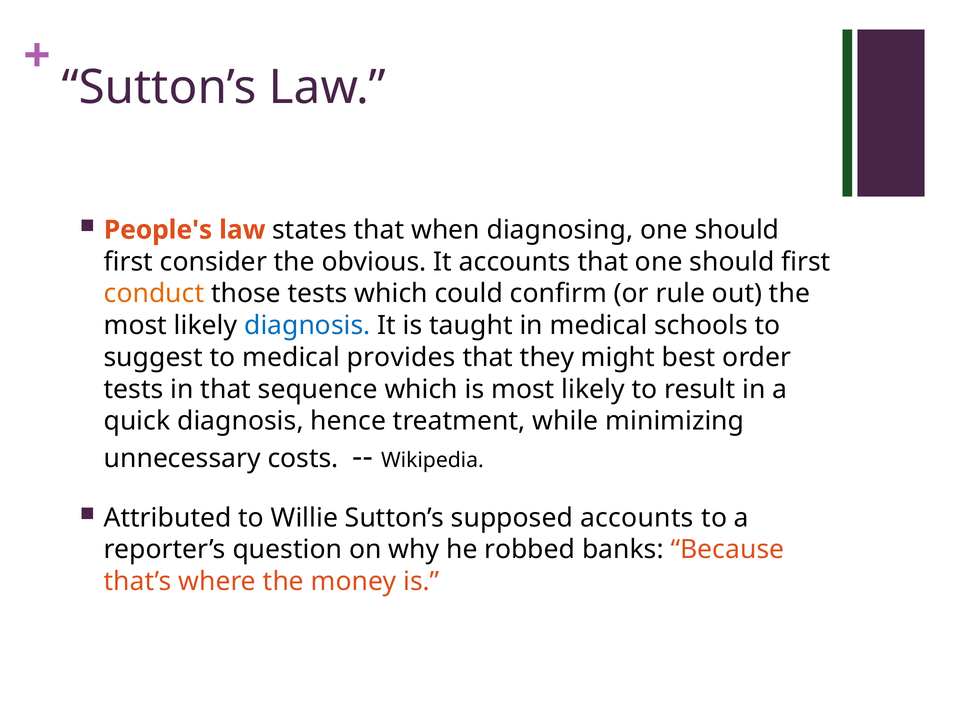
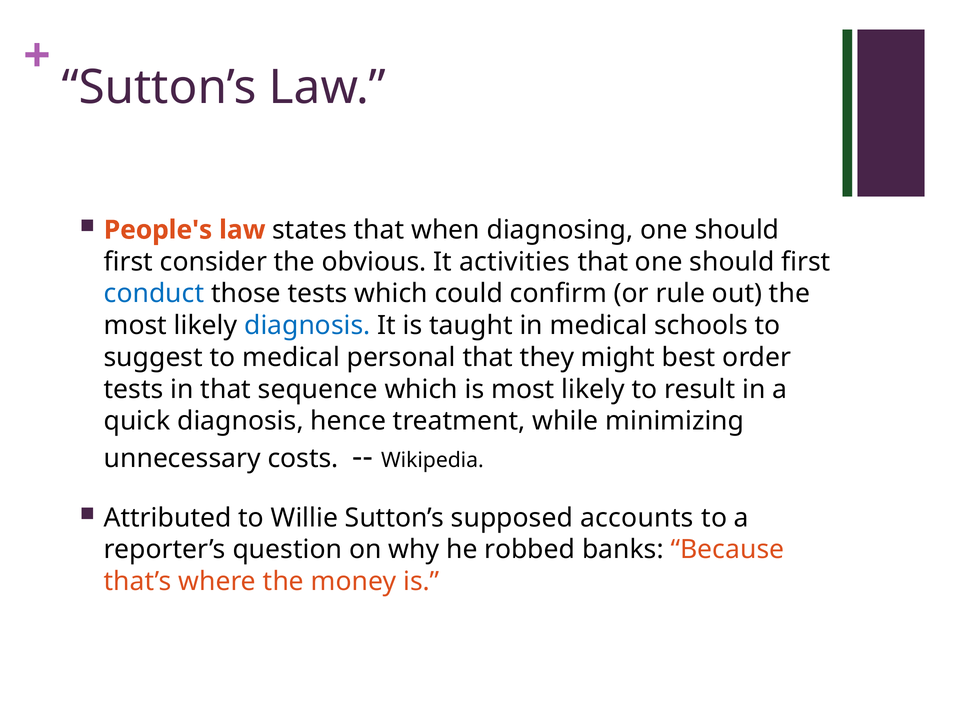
It accounts: accounts -> activities
conduct colour: orange -> blue
provides: provides -> personal
